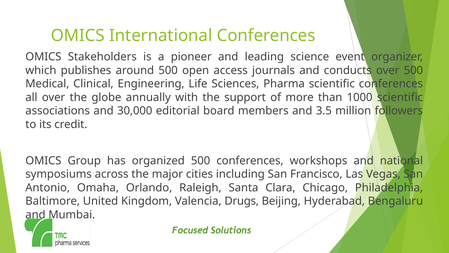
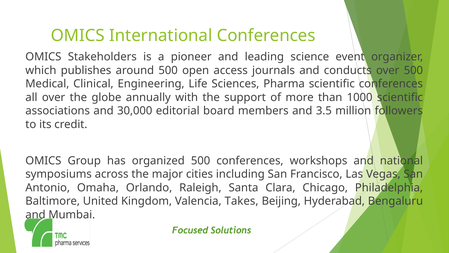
Drugs: Drugs -> Takes
